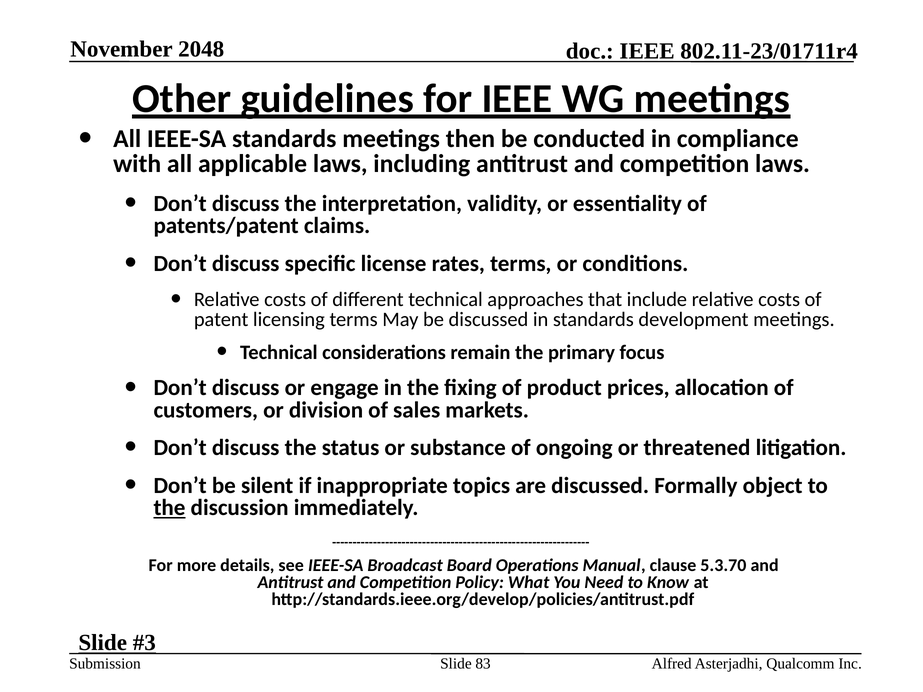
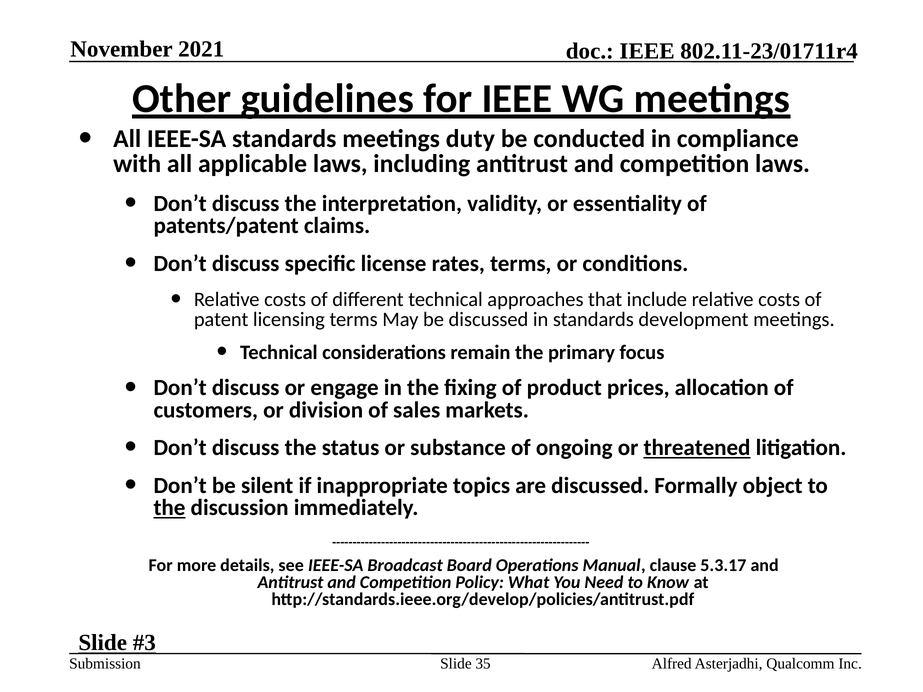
2048: 2048 -> 2021
then: then -> duty
threatened underline: none -> present
5.3.70: 5.3.70 -> 5.3.17
83: 83 -> 35
